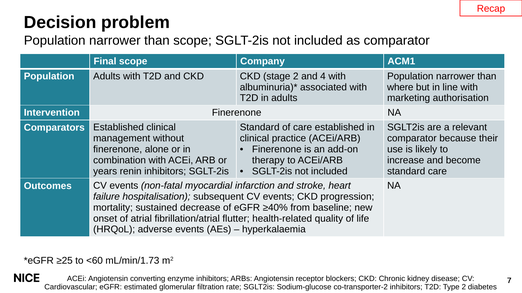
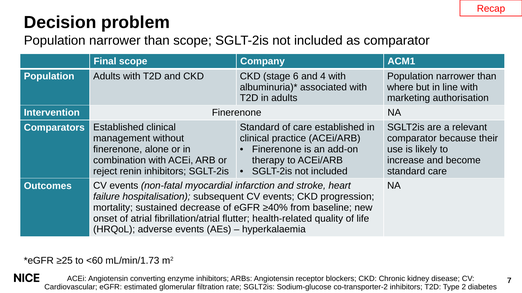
stage 2: 2 -> 6
years: years -> reject
